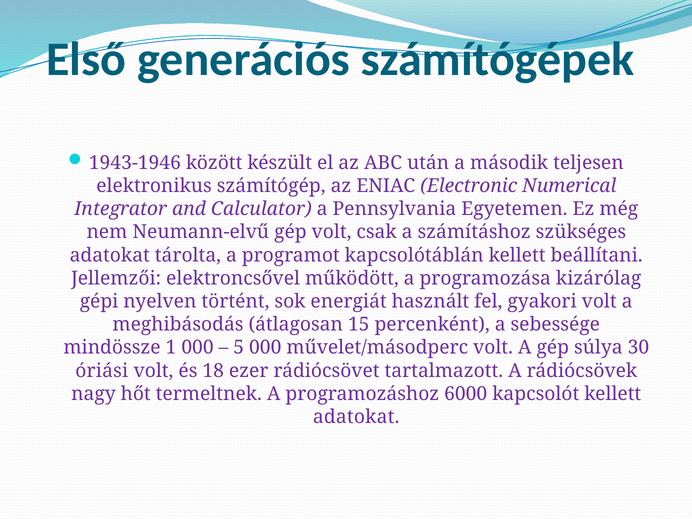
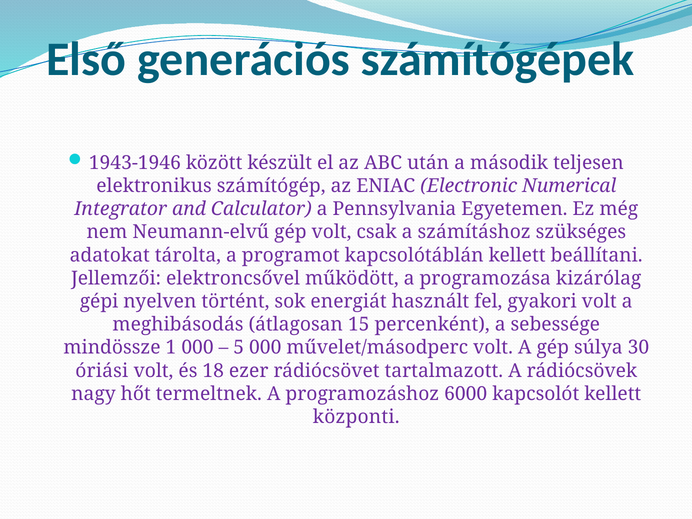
adatokat at (356, 417): adatokat -> központi
